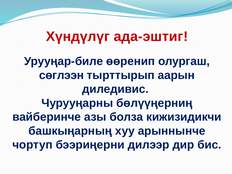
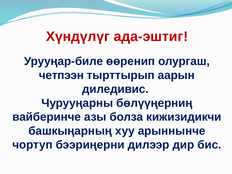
сөглээн: сөглээн -> четпээн
